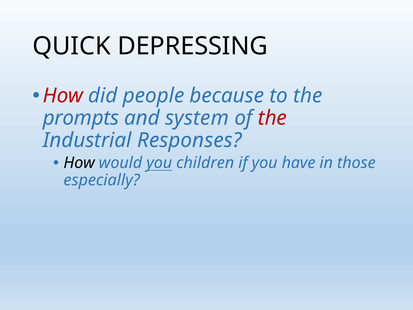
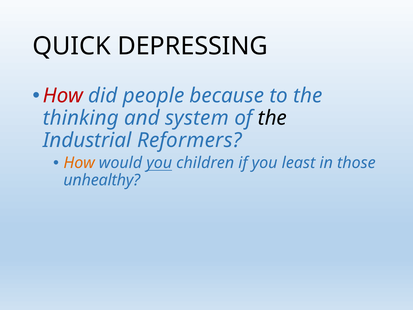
prompts: prompts -> thinking
the at (272, 118) colour: red -> black
Responses: Responses -> Reformers
How at (79, 163) colour: black -> orange
have: have -> least
especially: especially -> unhealthy
